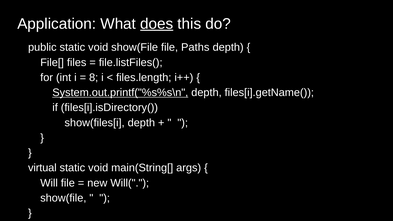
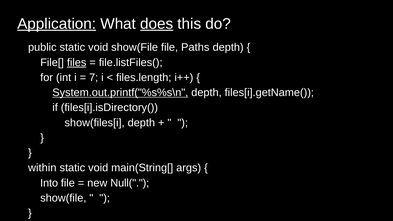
Application underline: none -> present
files underline: none -> present
8: 8 -> 7
virtual: virtual -> within
Will: Will -> Into
Will(: Will( -> Null(
